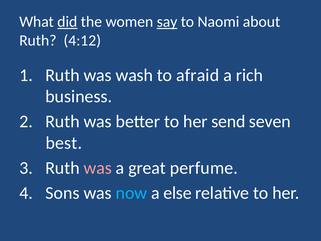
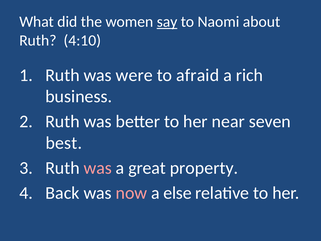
did underline: present -> none
4:12: 4:12 -> 4:10
wash: wash -> were
send: send -> near
perfume: perfume -> property
Sons: Sons -> Back
now colour: light blue -> pink
